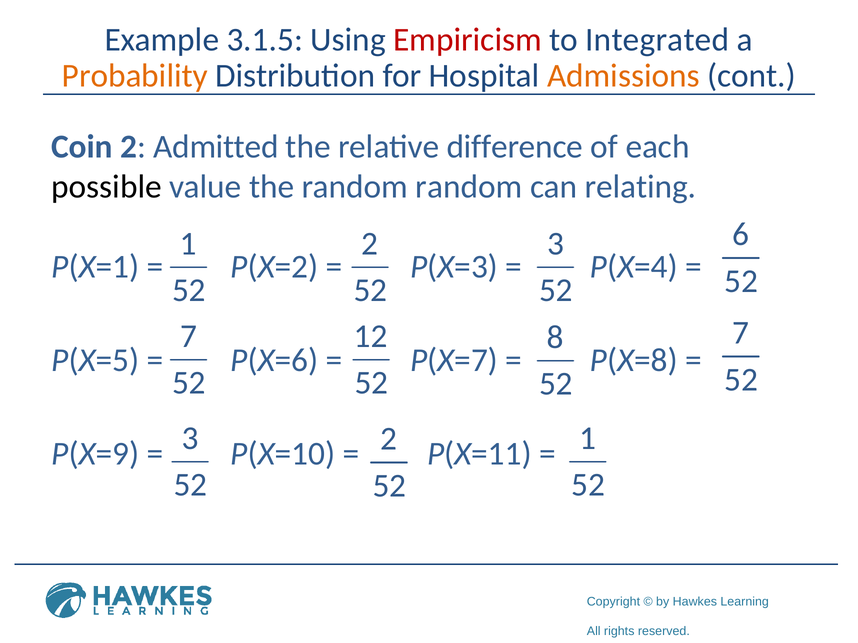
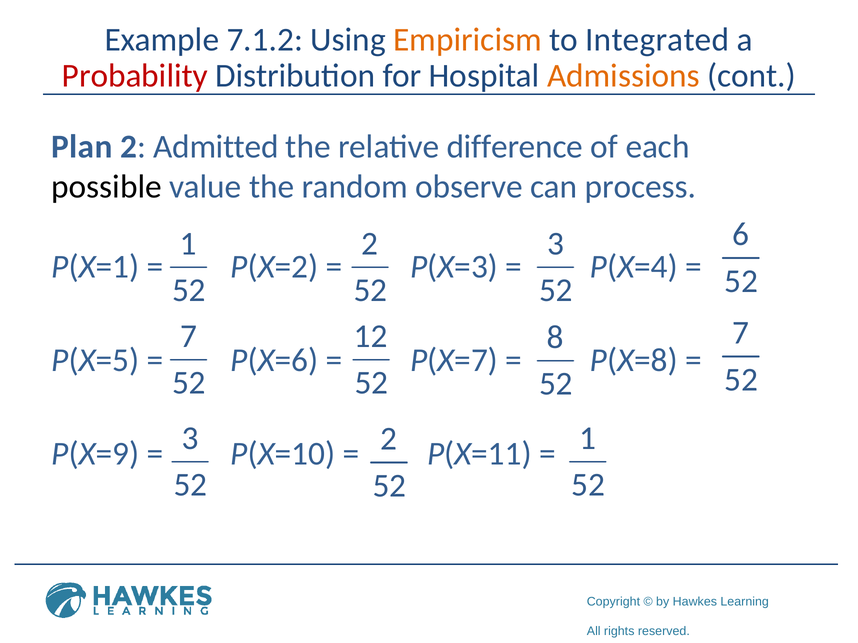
3.1.5: 3.1.5 -> 7.1.2
Empiricism colour: red -> orange
Probability colour: orange -> red
Coin: Coin -> Plan
random random: random -> observe
relating: relating -> process
